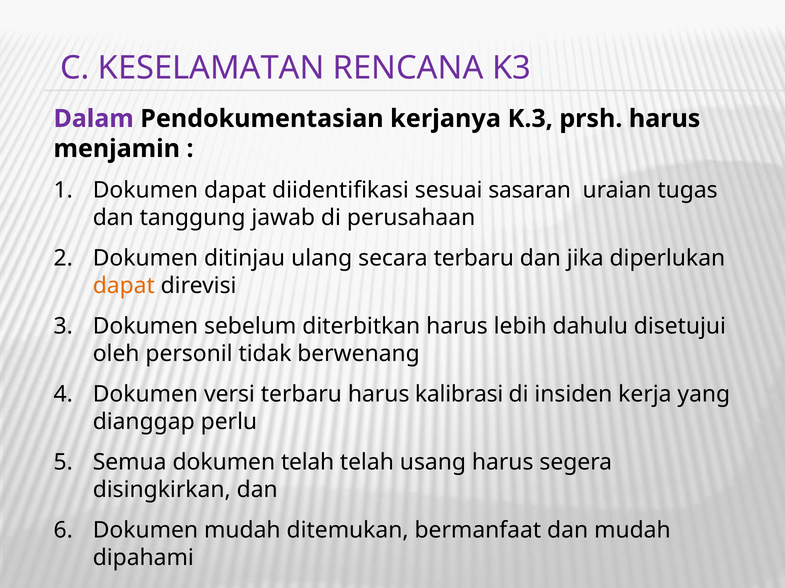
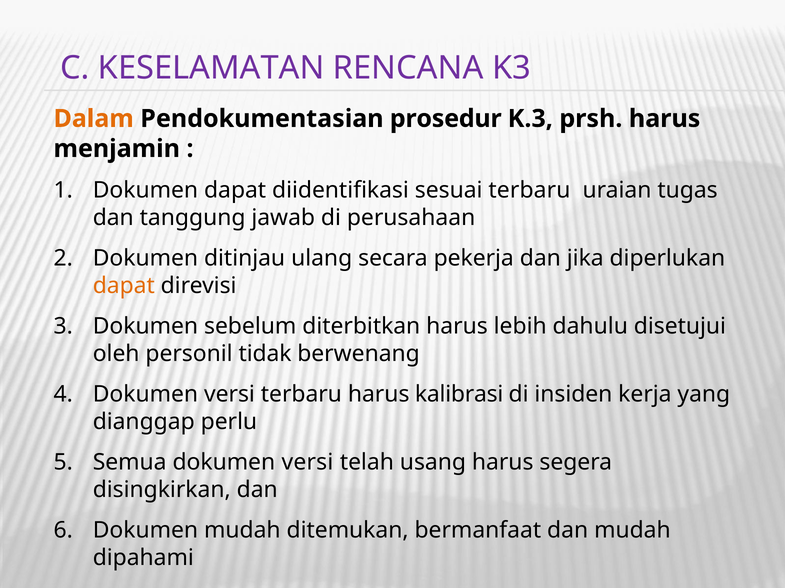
Dalam colour: purple -> orange
kerjanya: kerjanya -> prosedur
sesuai sasaran: sasaran -> terbaru
secara terbaru: terbaru -> pekerja
Semua dokumen telah: telah -> versi
